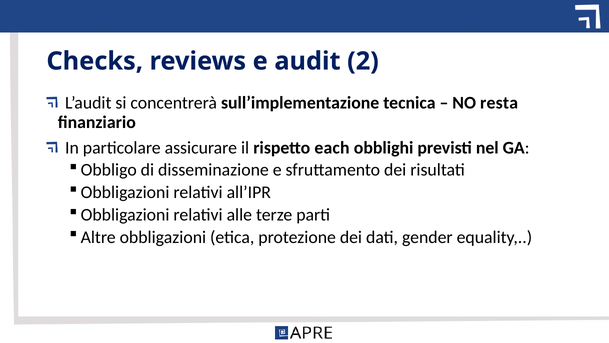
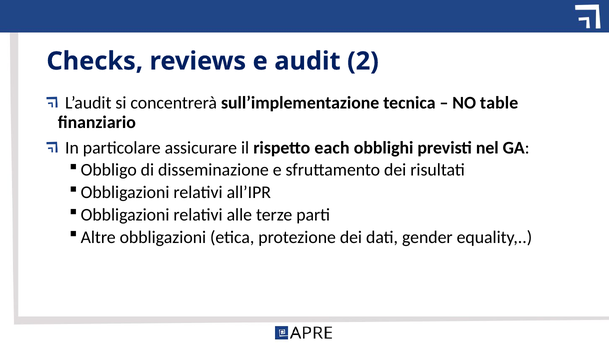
resta: resta -> table
